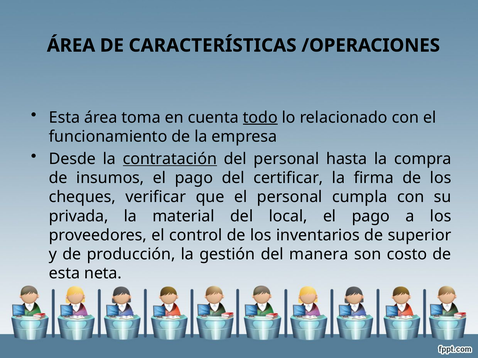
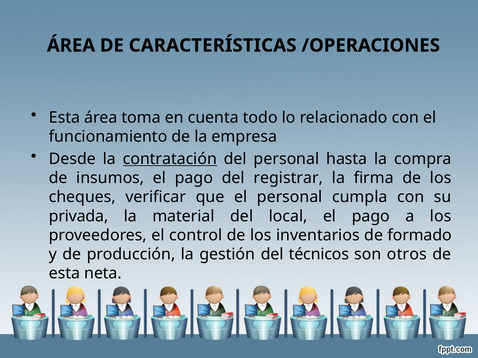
todo underline: present -> none
certificar: certificar -> registrar
superior: superior -> formado
manera: manera -> técnicos
costo: costo -> otros
